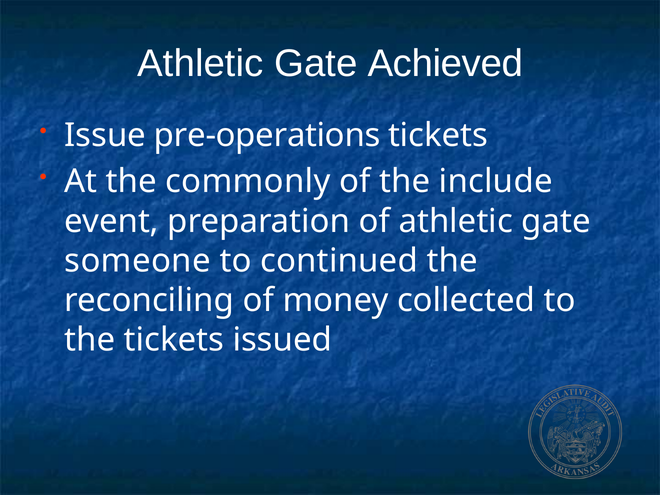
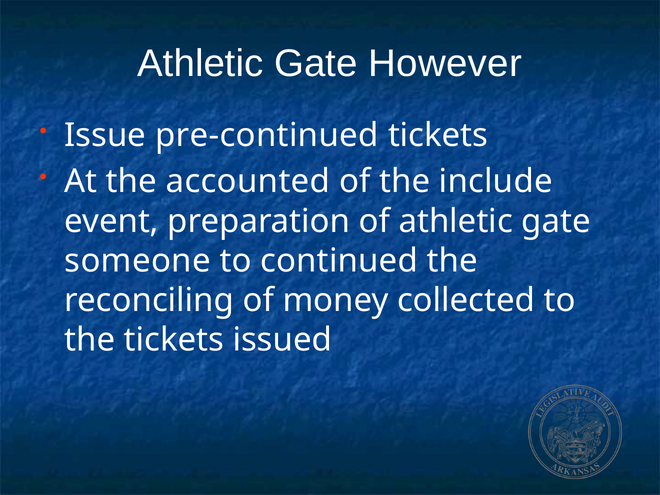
Achieved: Achieved -> However
pre-operations: pre-operations -> pre-continued
commonly: commonly -> accounted
